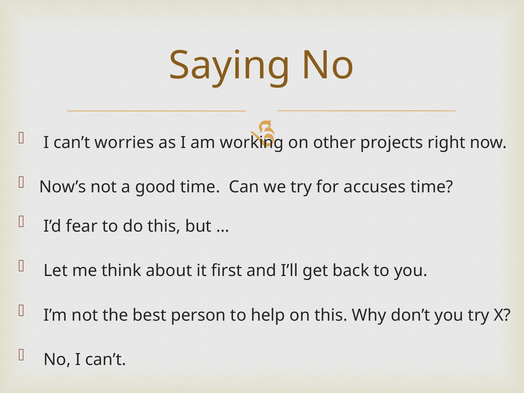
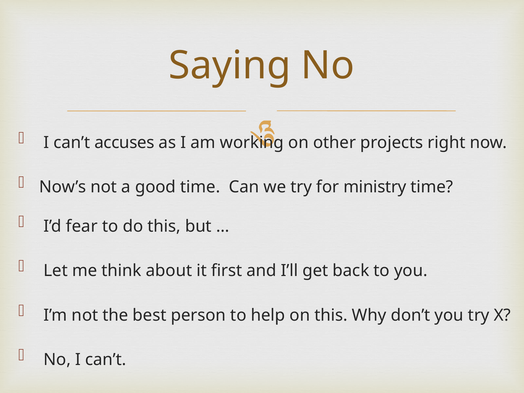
worries: worries -> accuses
accuses: accuses -> ministry
